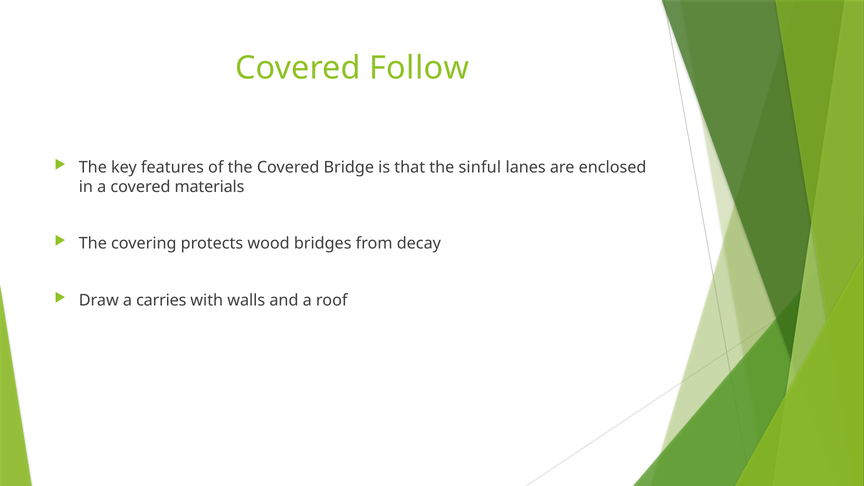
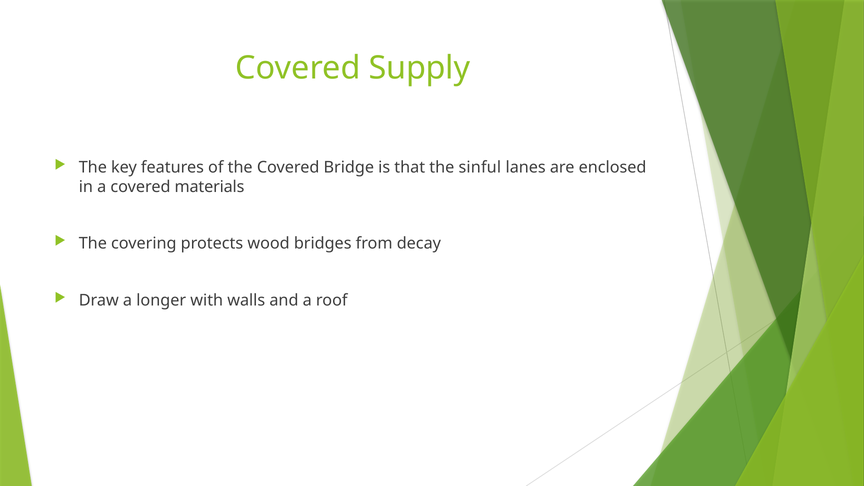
Follow: Follow -> Supply
carries: carries -> longer
